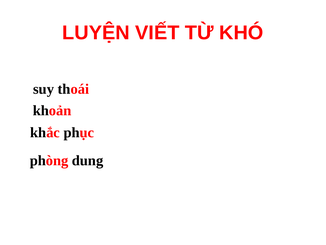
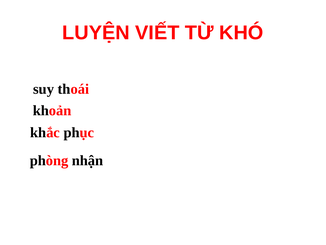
dung: dung -> nhận
